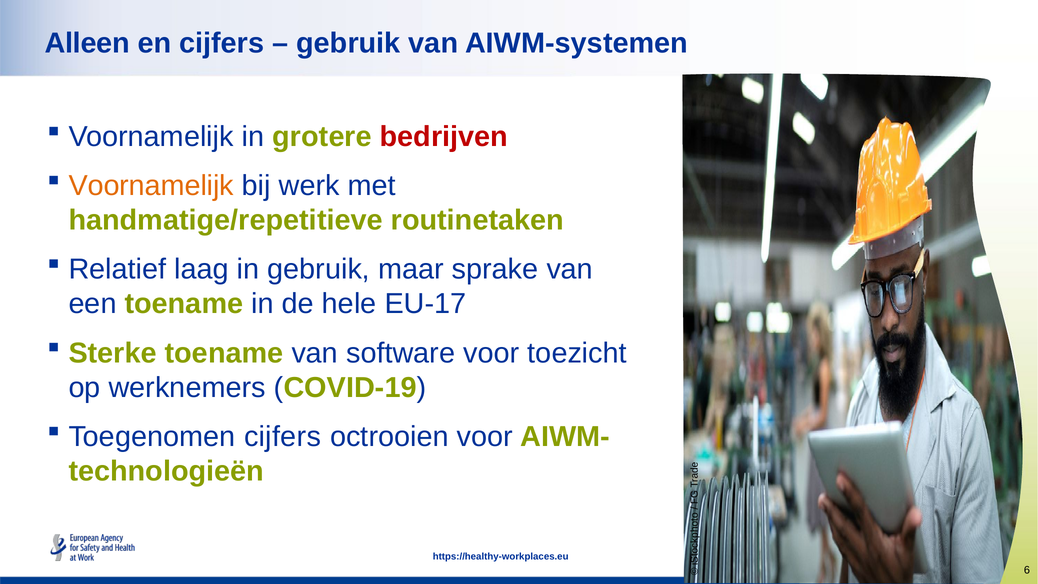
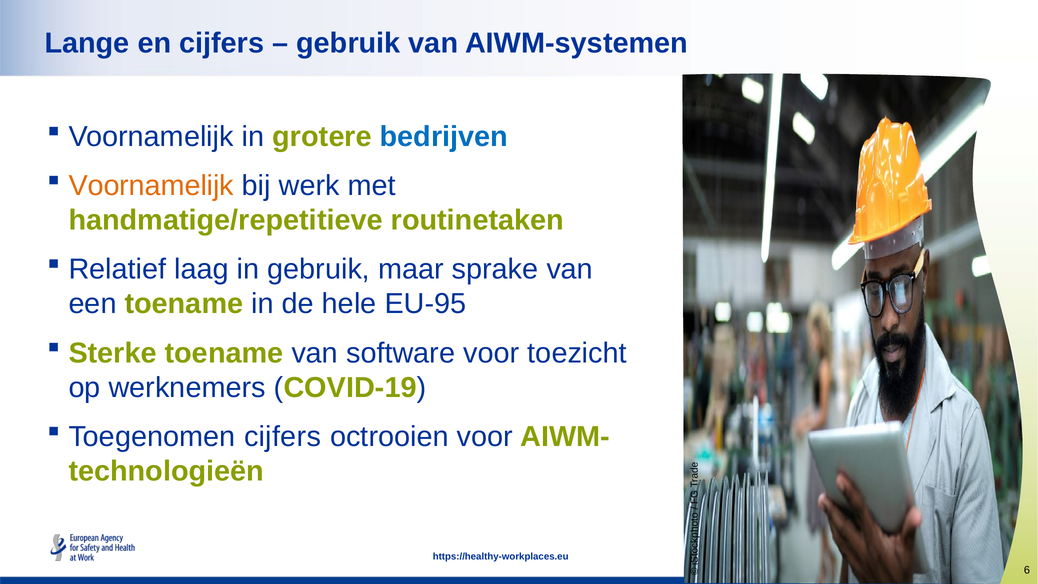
Alleen: Alleen -> Lange
bedrijven colour: red -> blue
EU-17: EU-17 -> EU-95
